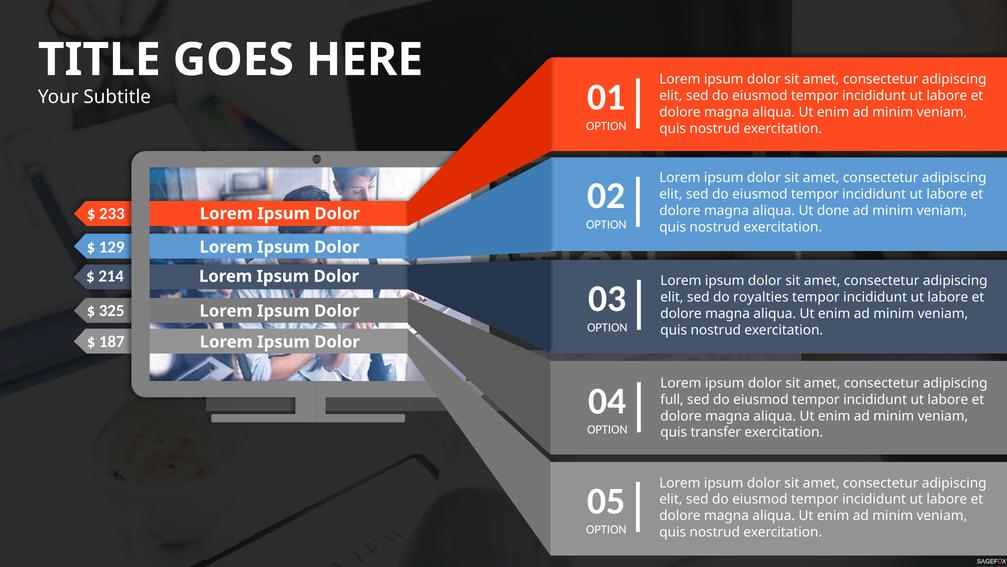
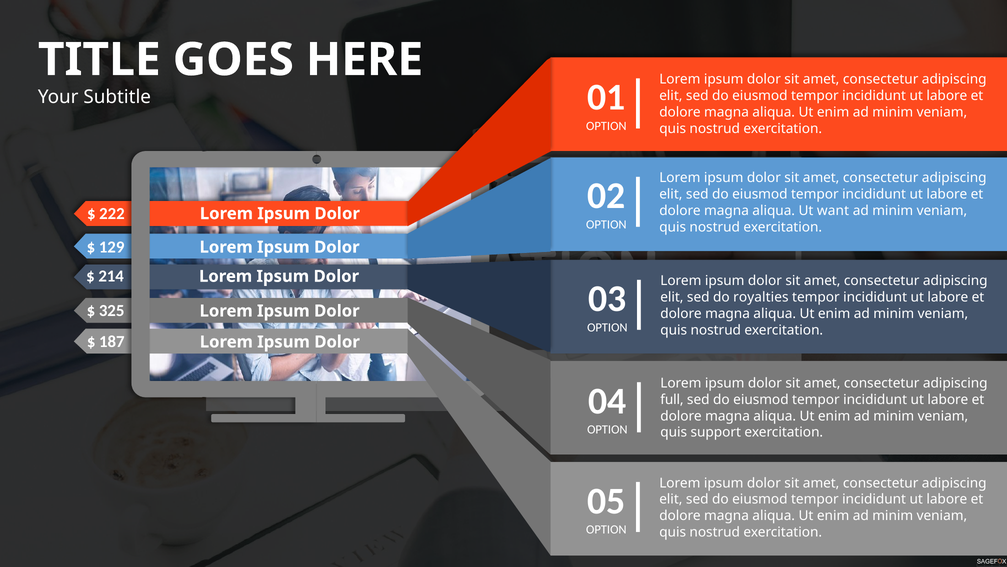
233: 233 -> 222
done: done -> want
transfer: transfer -> support
